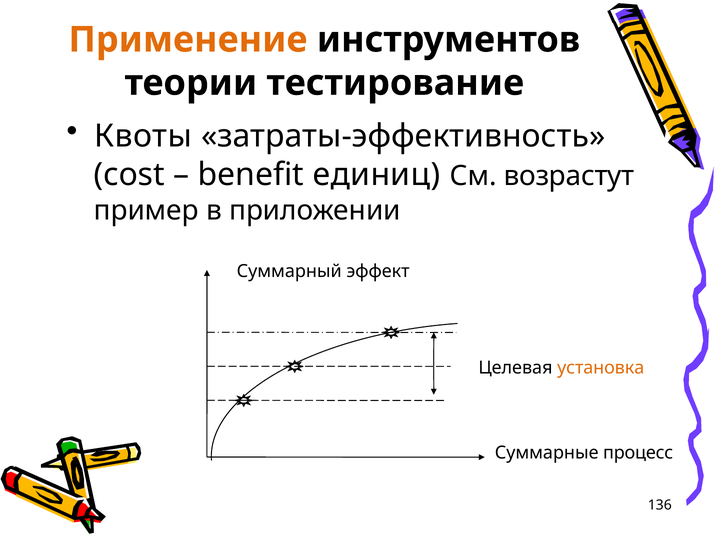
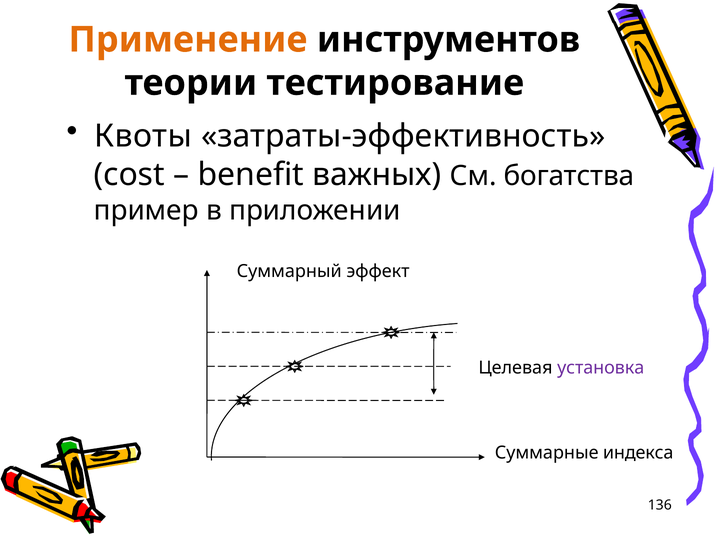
единиц: единиц -> важных
возрастут: возрастут -> богатства
установка colour: orange -> purple
процесс: процесс -> индекса
